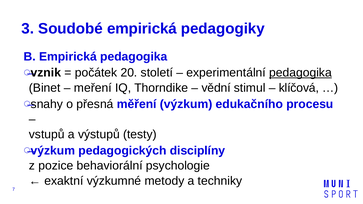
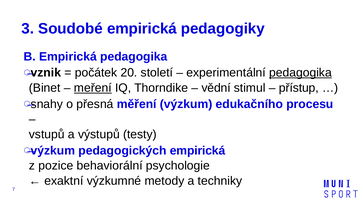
meření underline: none -> present
klíčová: klíčová -> přístup
pedagogických disciplíny: disciplíny -> empirická
